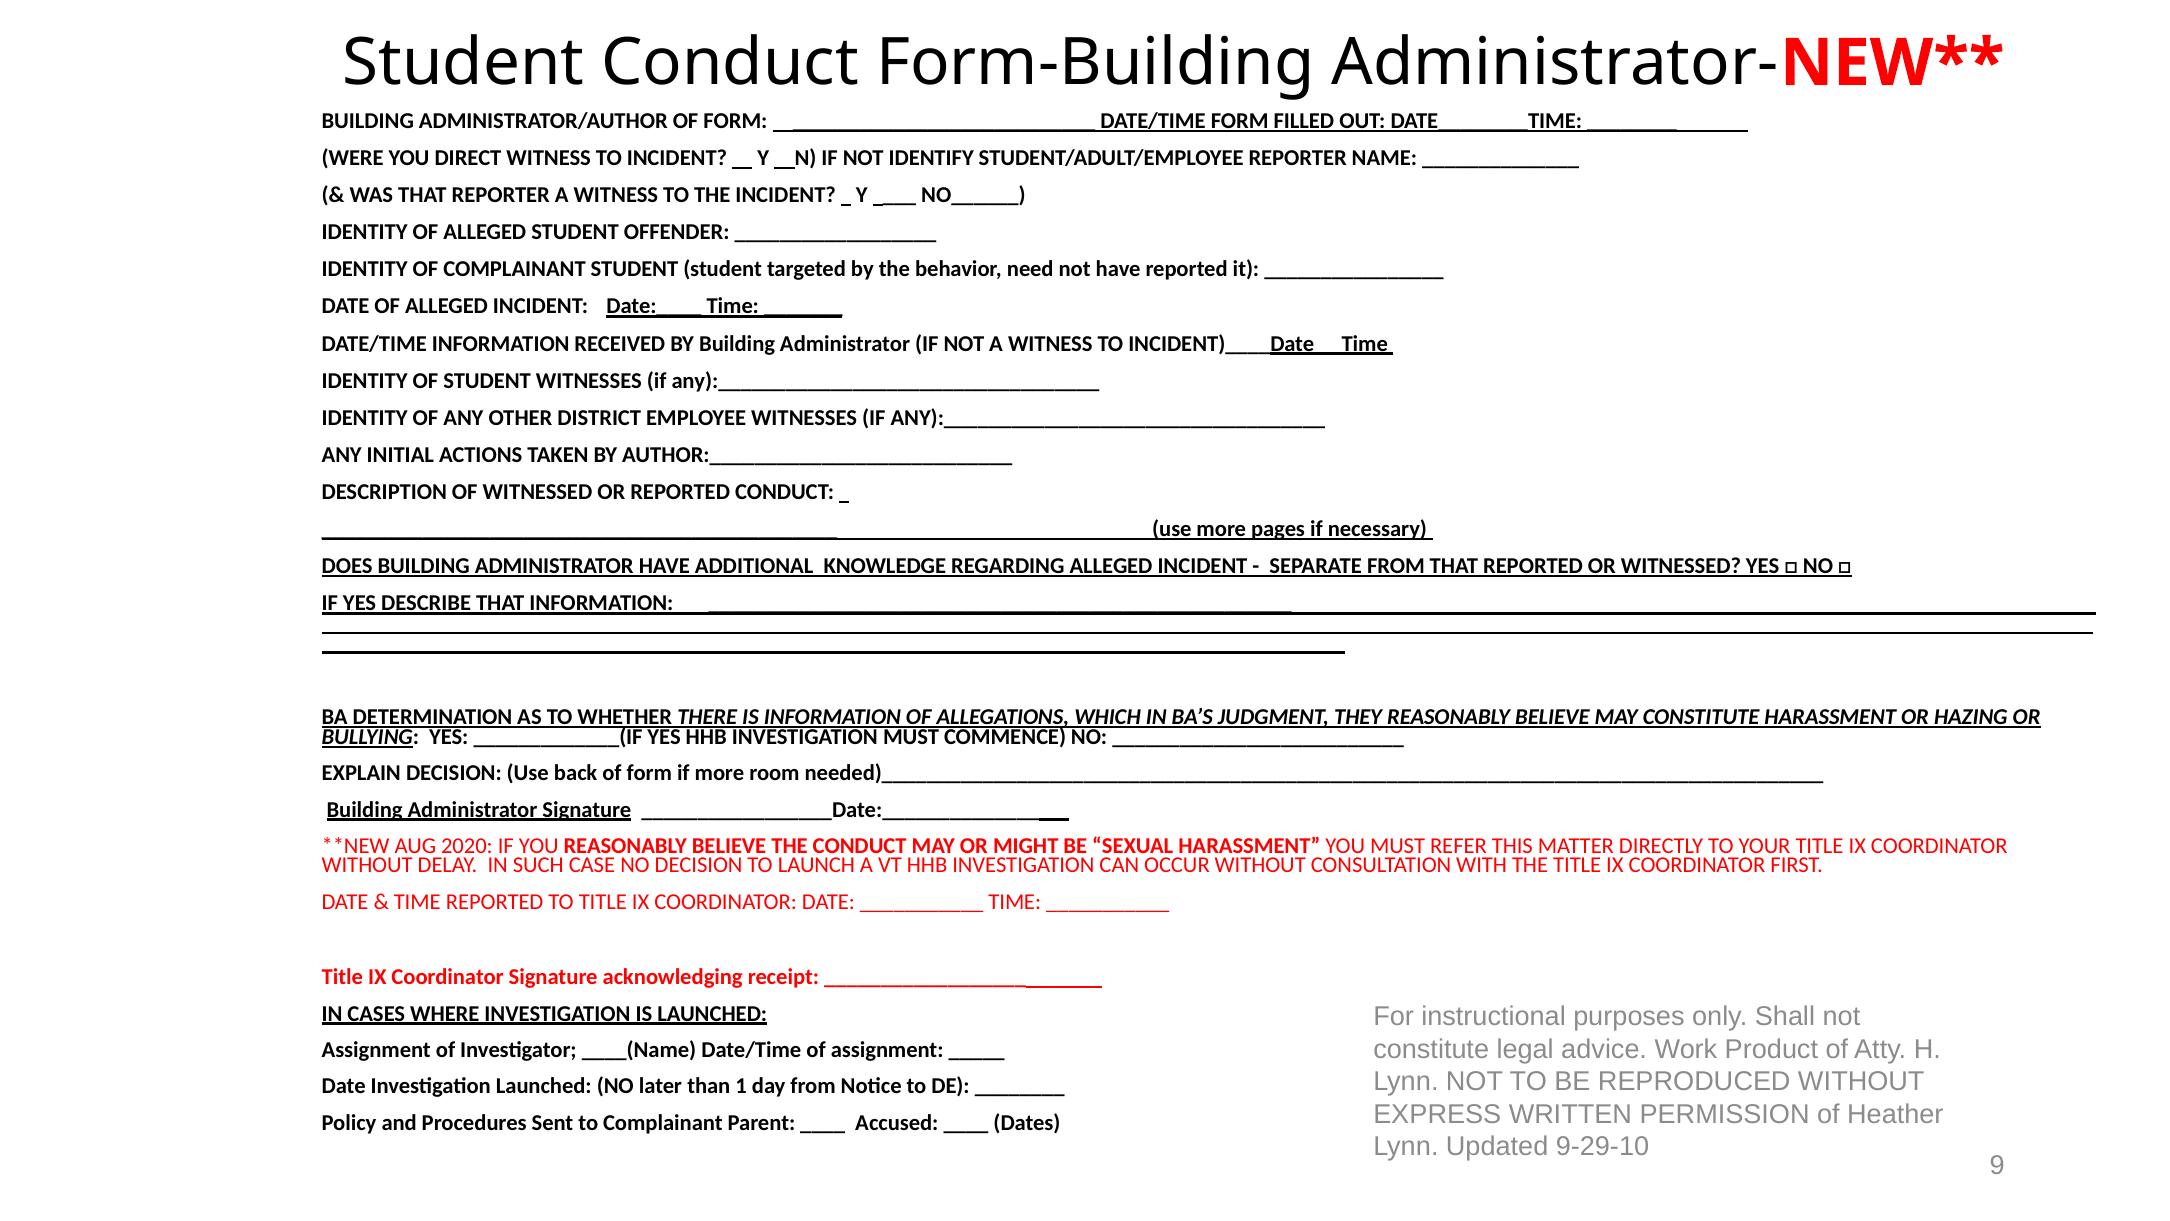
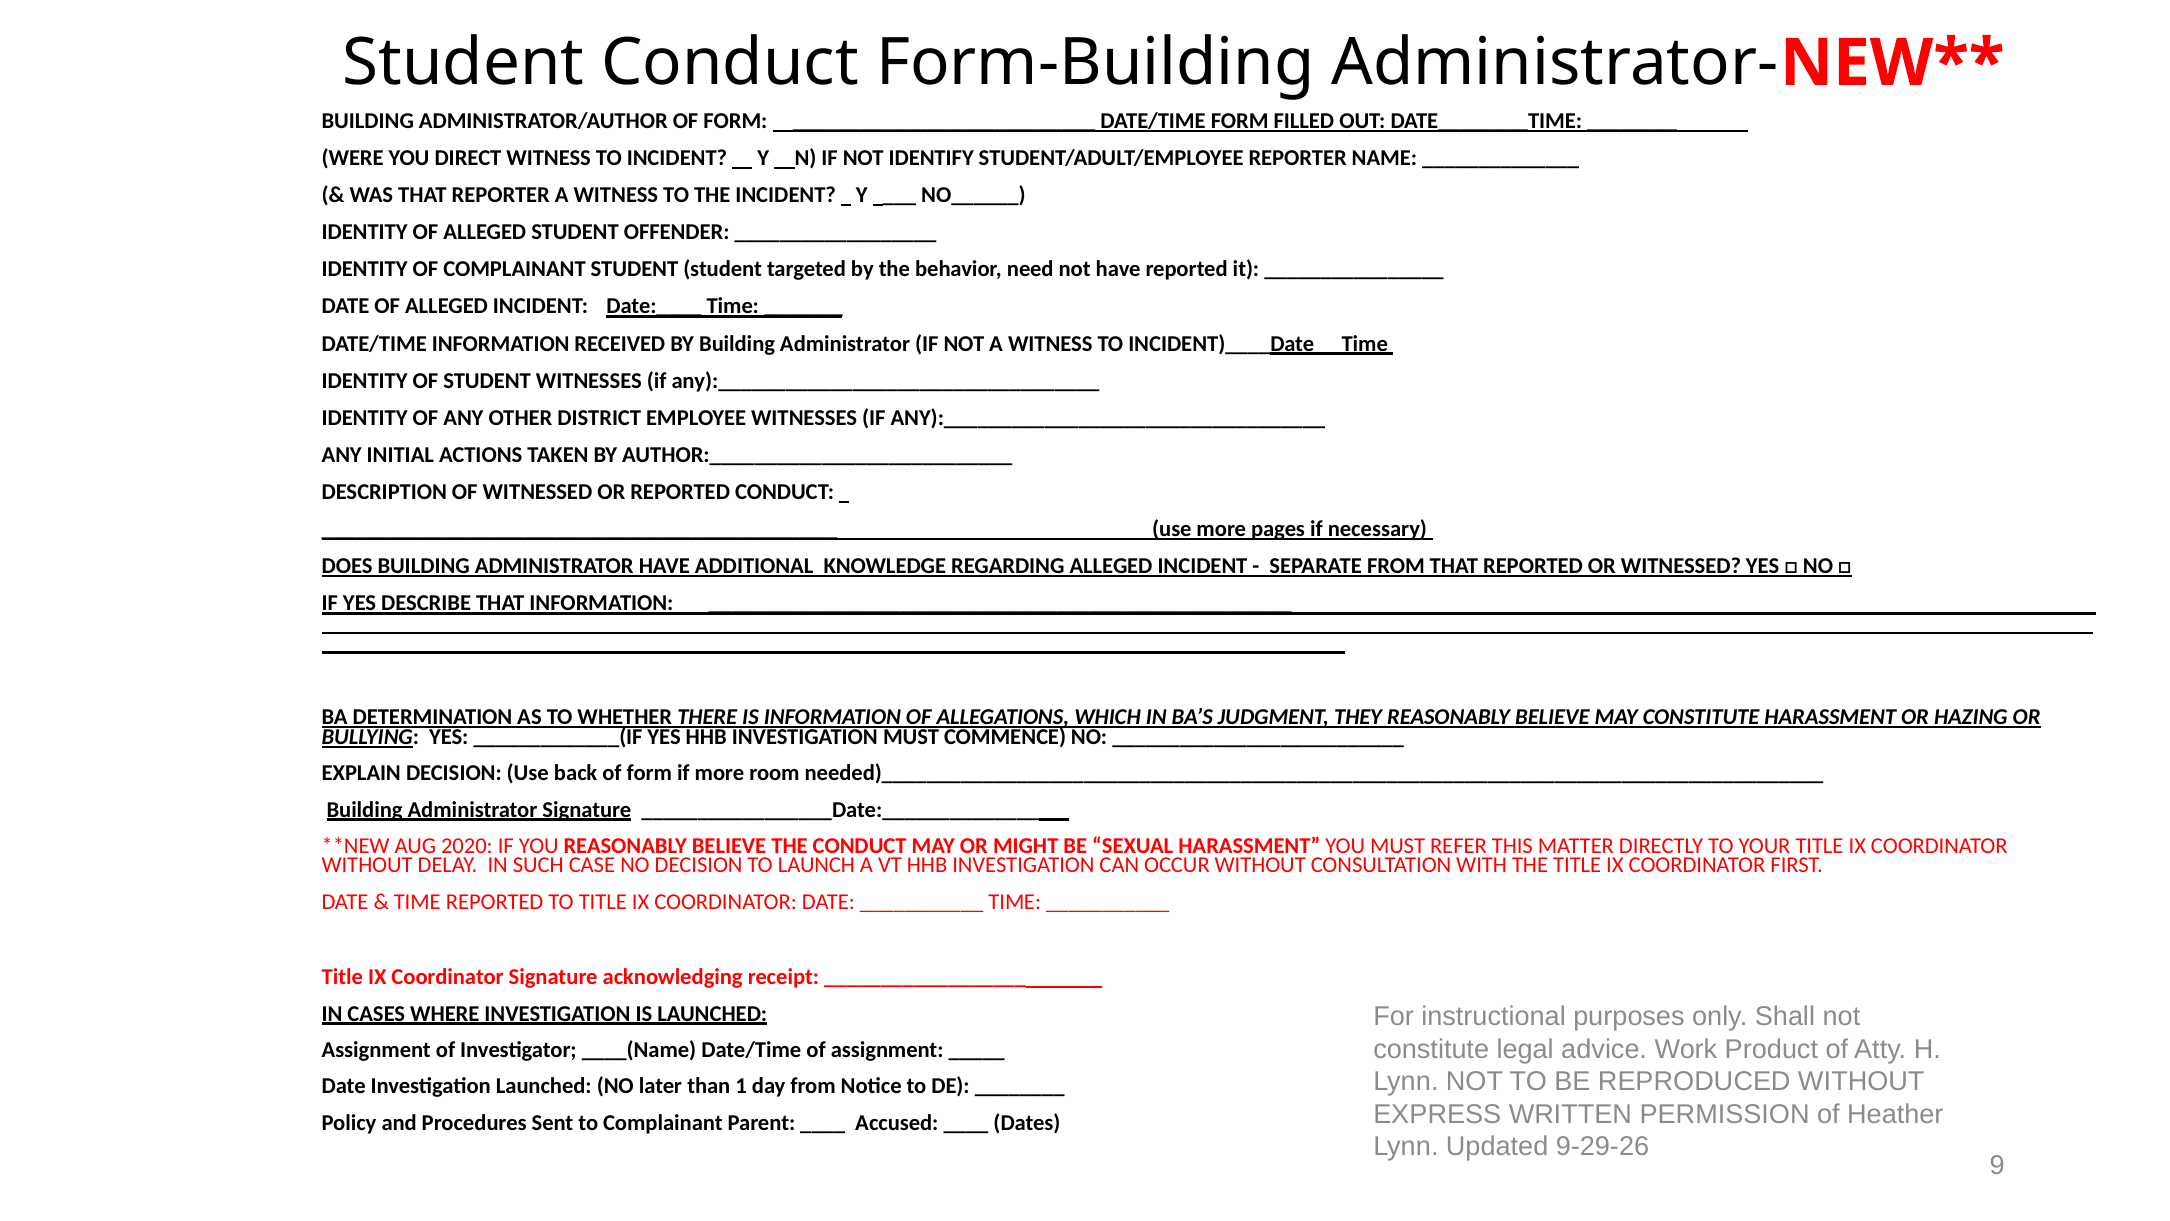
9-29-10: 9-29-10 -> 9-29-26
